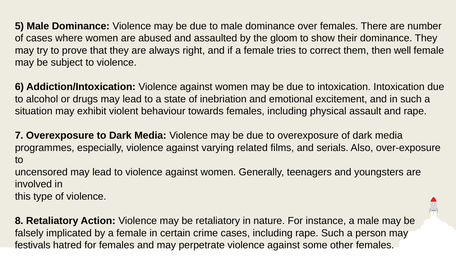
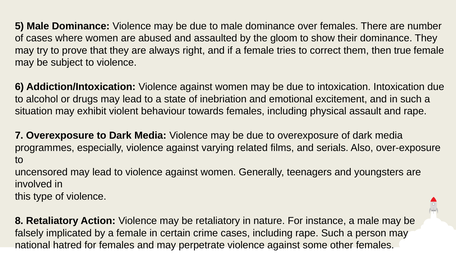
well: well -> true
festivals: festivals -> national
